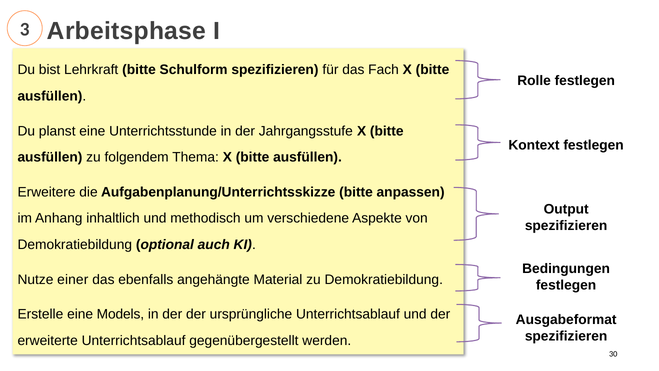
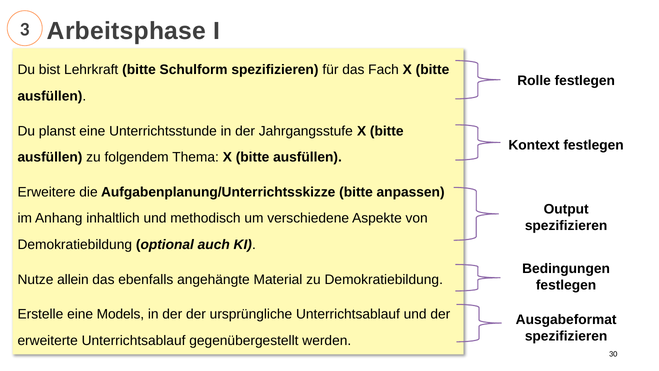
einer: einer -> allein
